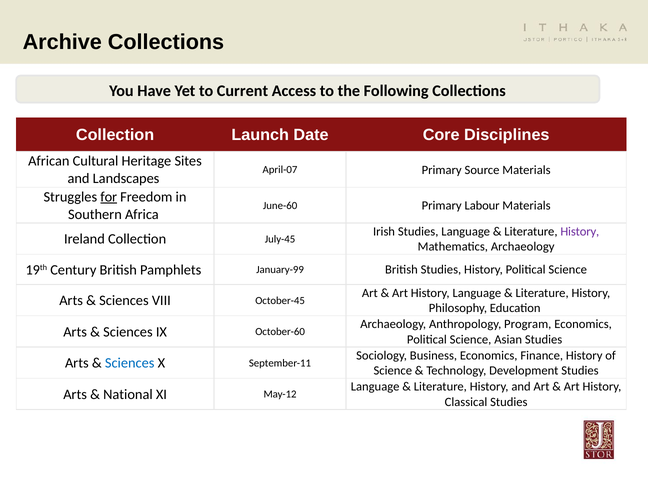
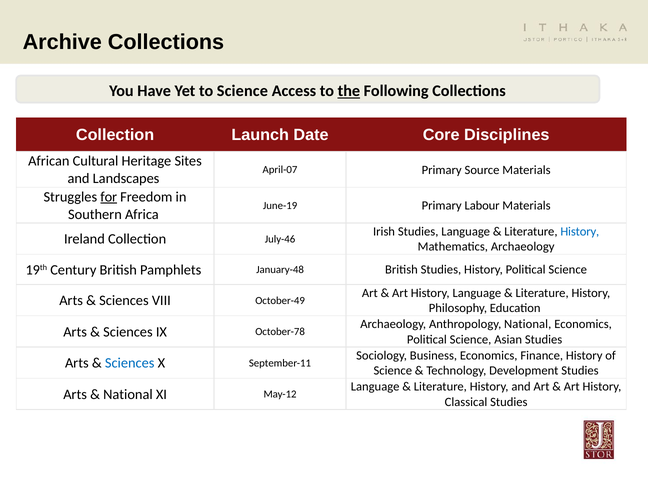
to Current: Current -> Science
the underline: none -> present
June-60: June-60 -> June-19
History at (580, 231) colour: purple -> blue
July-45: July-45 -> July-46
January-99: January-99 -> January-48
October-45: October-45 -> October-49
Anthropology Program: Program -> National
October-60: October-60 -> October-78
